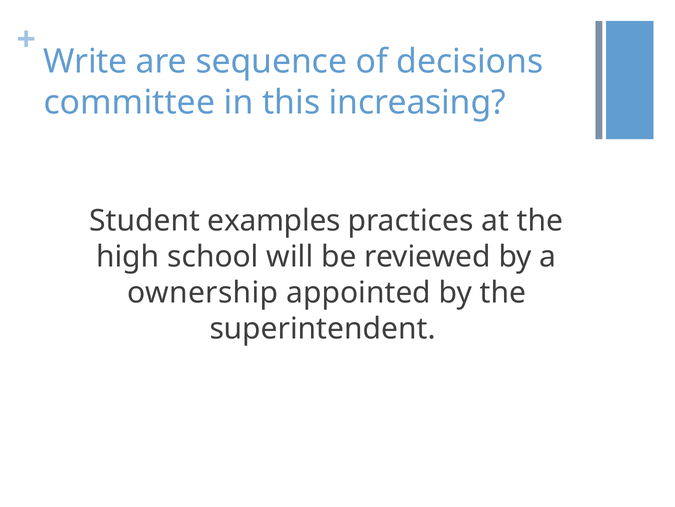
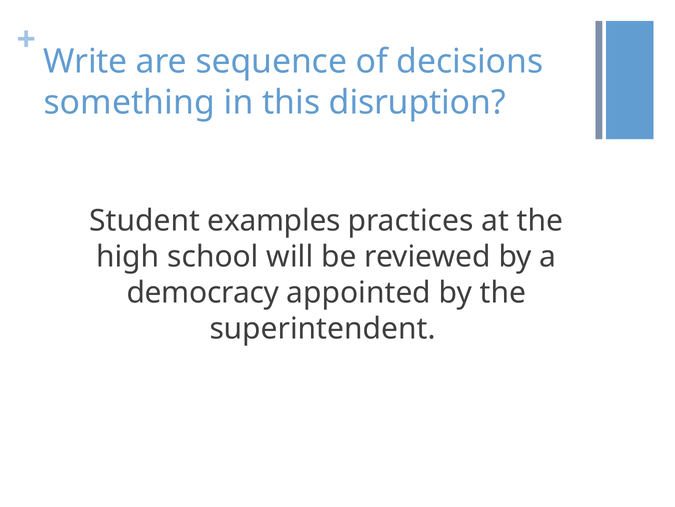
committee: committee -> something
increasing: increasing -> disruption
ownership: ownership -> democracy
